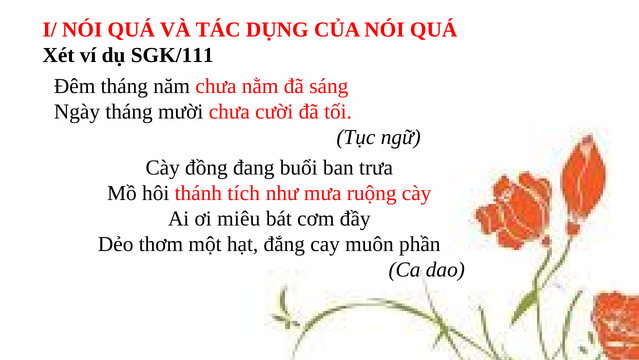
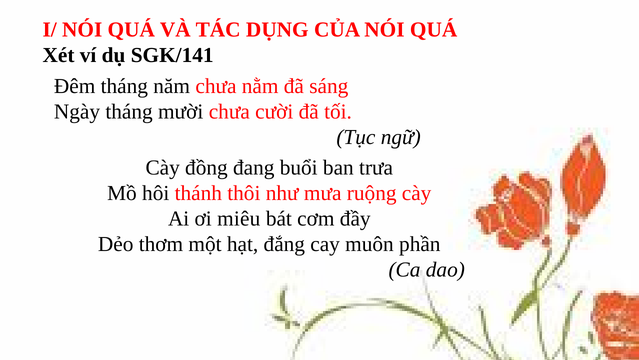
SGK/111: SGK/111 -> SGK/141
tích: tích -> thôi
